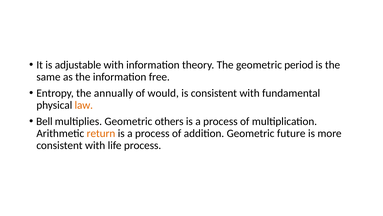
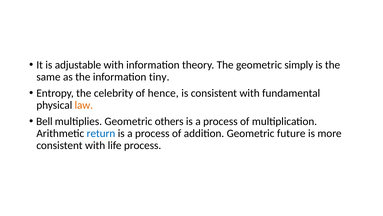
period: period -> simply
free: free -> tiny
annually: annually -> celebrity
would: would -> hence
return colour: orange -> blue
